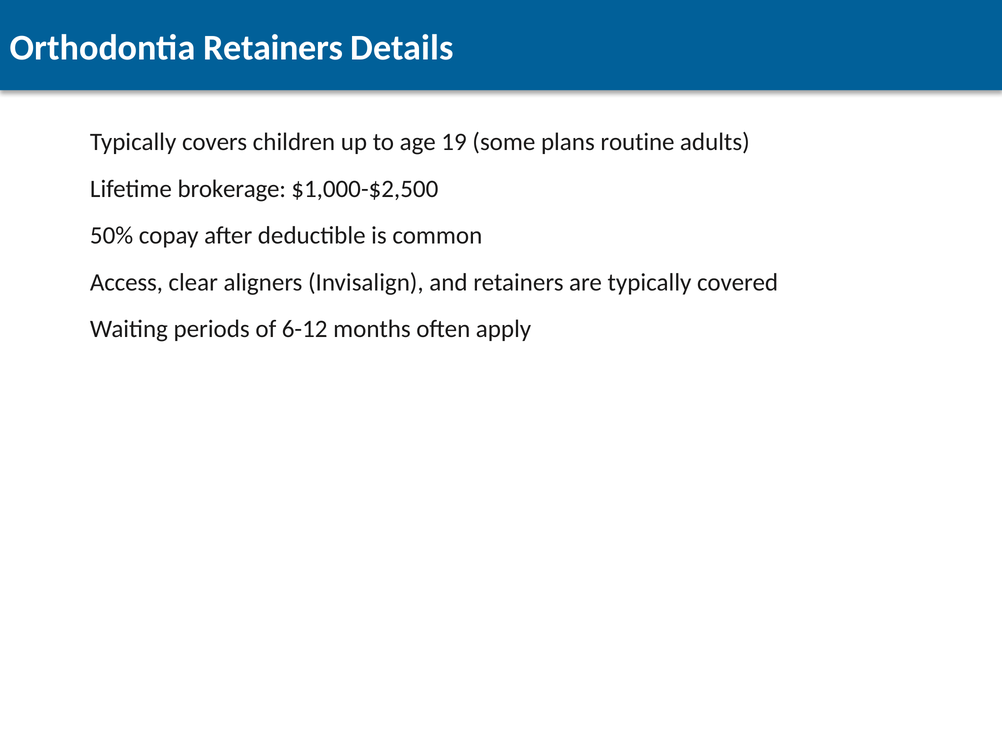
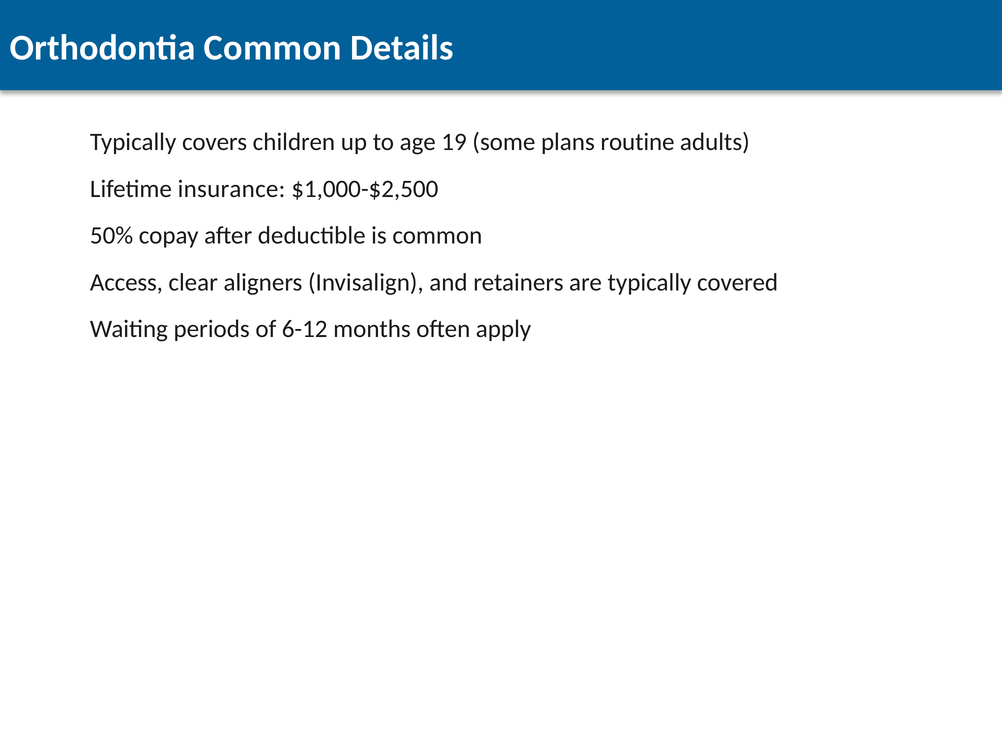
Orthodontia Retainers: Retainers -> Common
brokerage: brokerage -> insurance
